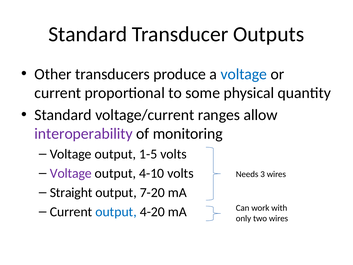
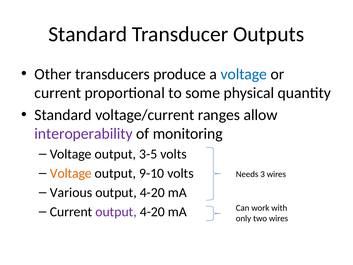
1-5: 1-5 -> 3-5
Voltage at (71, 173) colour: purple -> orange
4-10: 4-10 -> 9-10
Straight: Straight -> Various
7-20 at (152, 192): 7-20 -> 4-20
output at (116, 212) colour: blue -> purple
